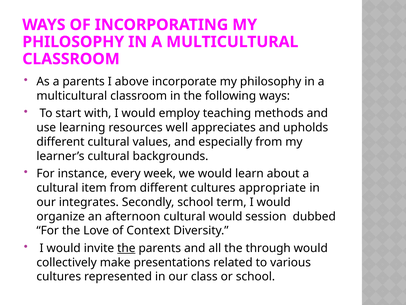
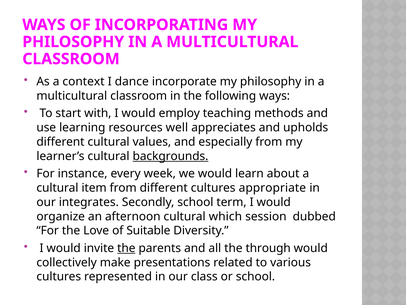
a parents: parents -> context
above: above -> dance
backgrounds underline: none -> present
cultural would: would -> which
Context: Context -> Suitable
